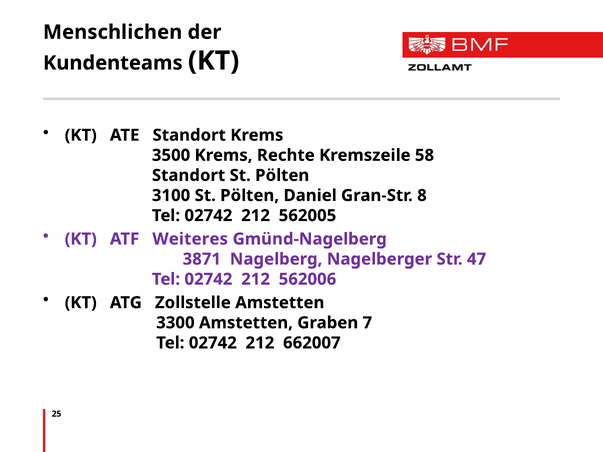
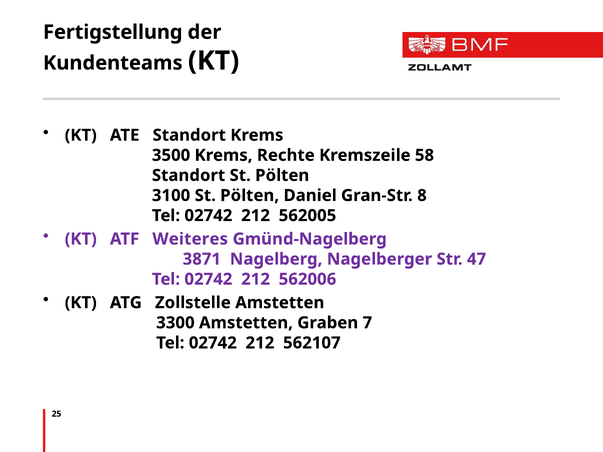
Menschlichen: Menschlichen -> Fertigstellung
662007: 662007 -> 562107
